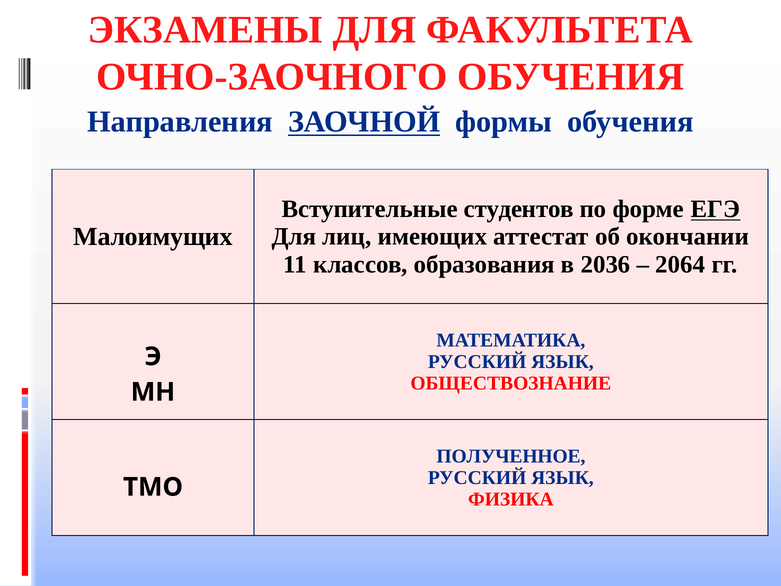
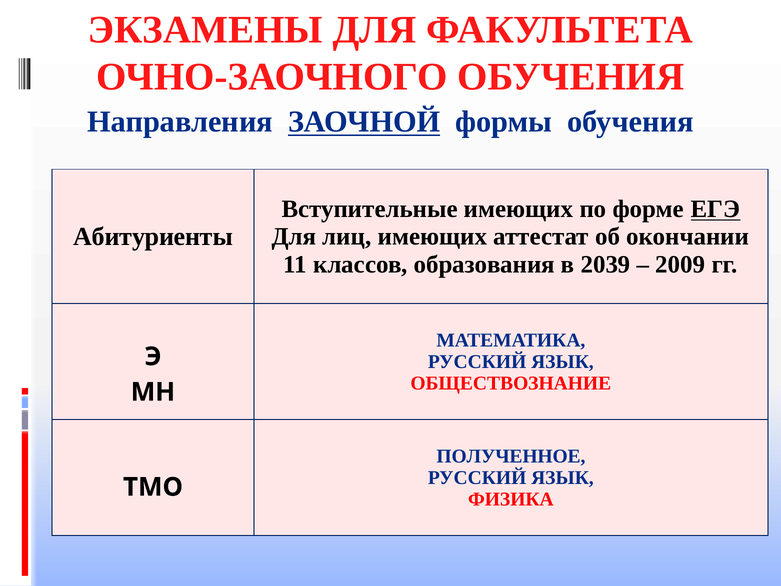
Вступительные студентов: студентов -> имеющих
Малоимущих: Малоимущих -> Абитуриенты
2036: 2036 -> 2039
2064: 2064 -> 2009
